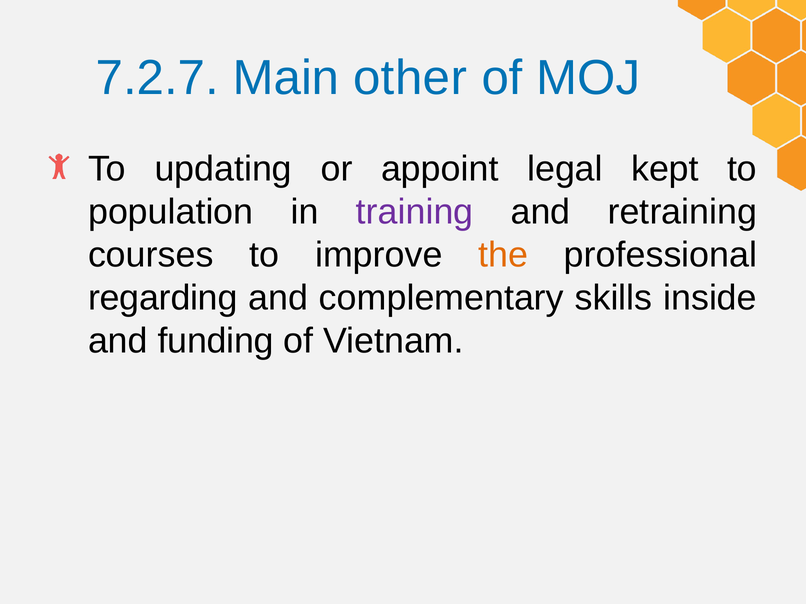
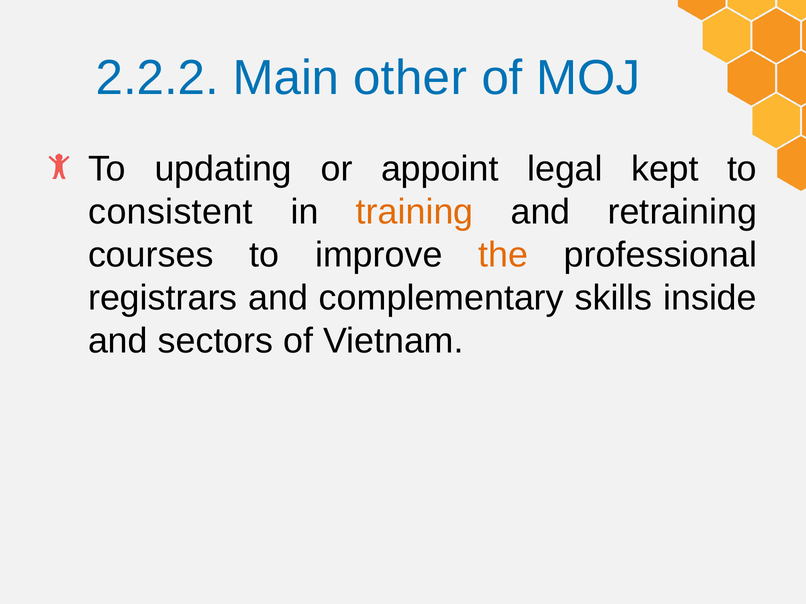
7.2.7: 7.2.7 -> 2.2.2
population: population -> consistent
training colour: purple -> orange
regarding: regarding -> registrars
funding: funding -> sectors
